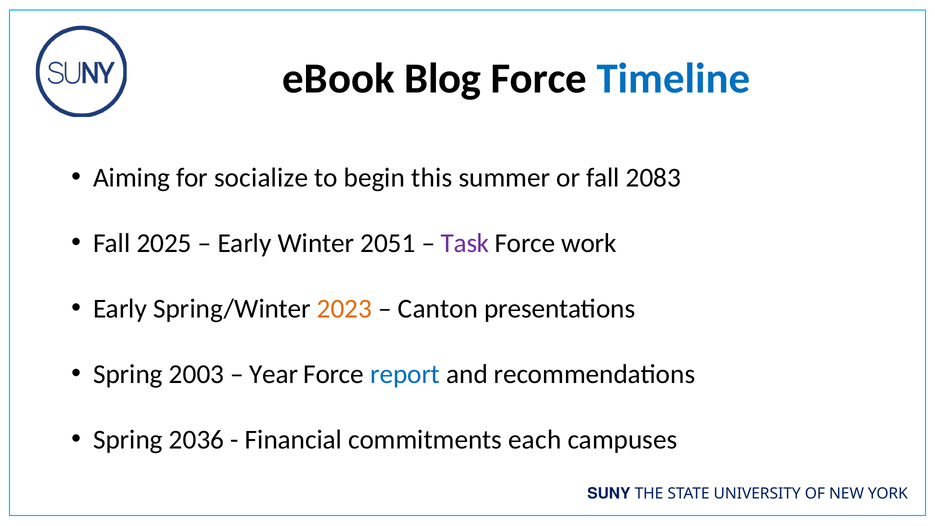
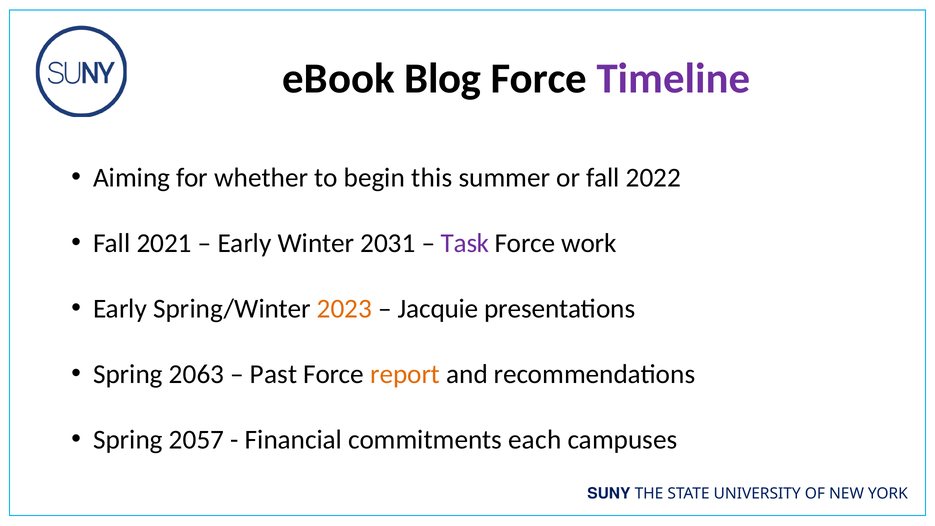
Timeline colour: blue -> purple
socialize: socialize -> whether
2083: 2083 -> 2022
2025: 2025 -> 2021
2051: 2051 -> 2031
Canton: Canton -> Jacquie
2003: 2003 -> 2063
Year: Year -> Past
report colour: blue -> orange
2036: 2036 -> 2057
